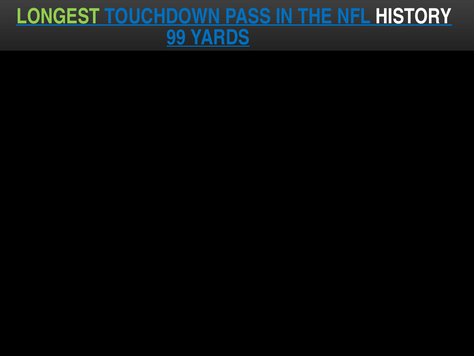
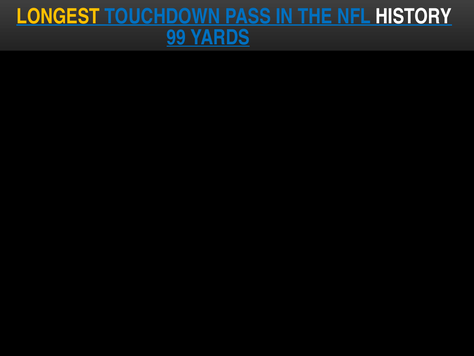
LONGEST colour: light green -> yellow
